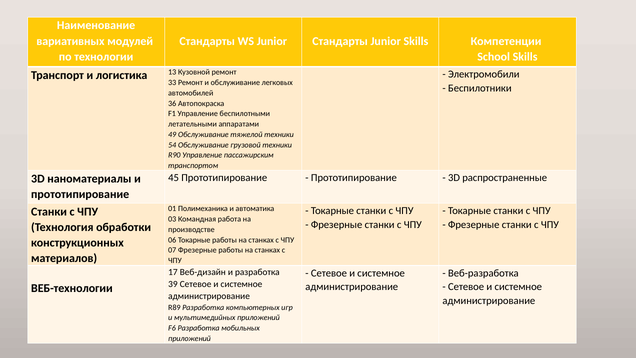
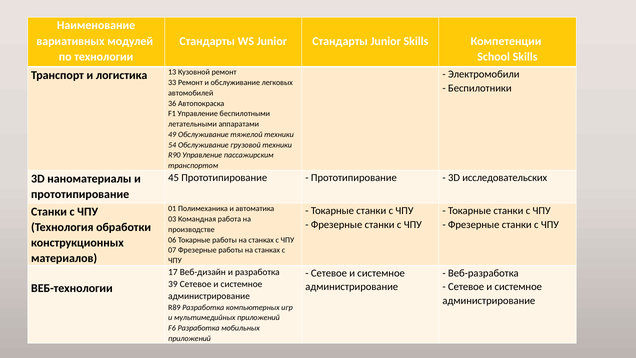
распространенные: распространенные -> исследовательских
